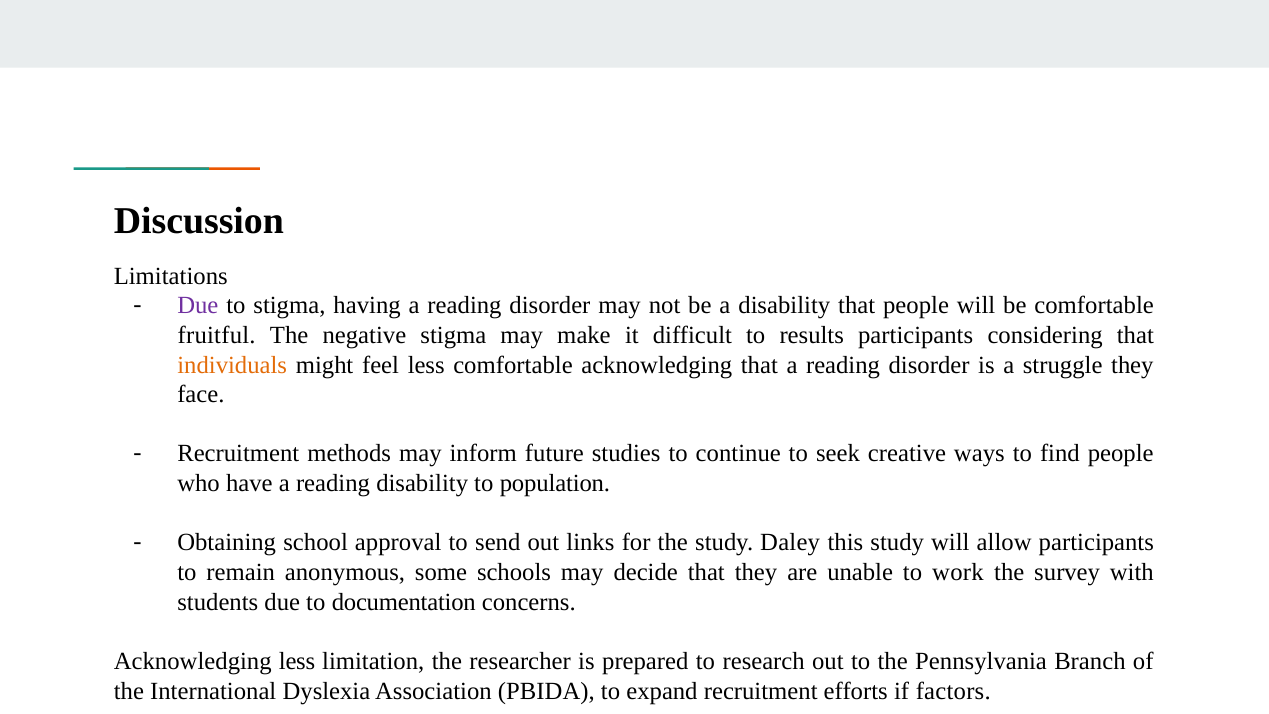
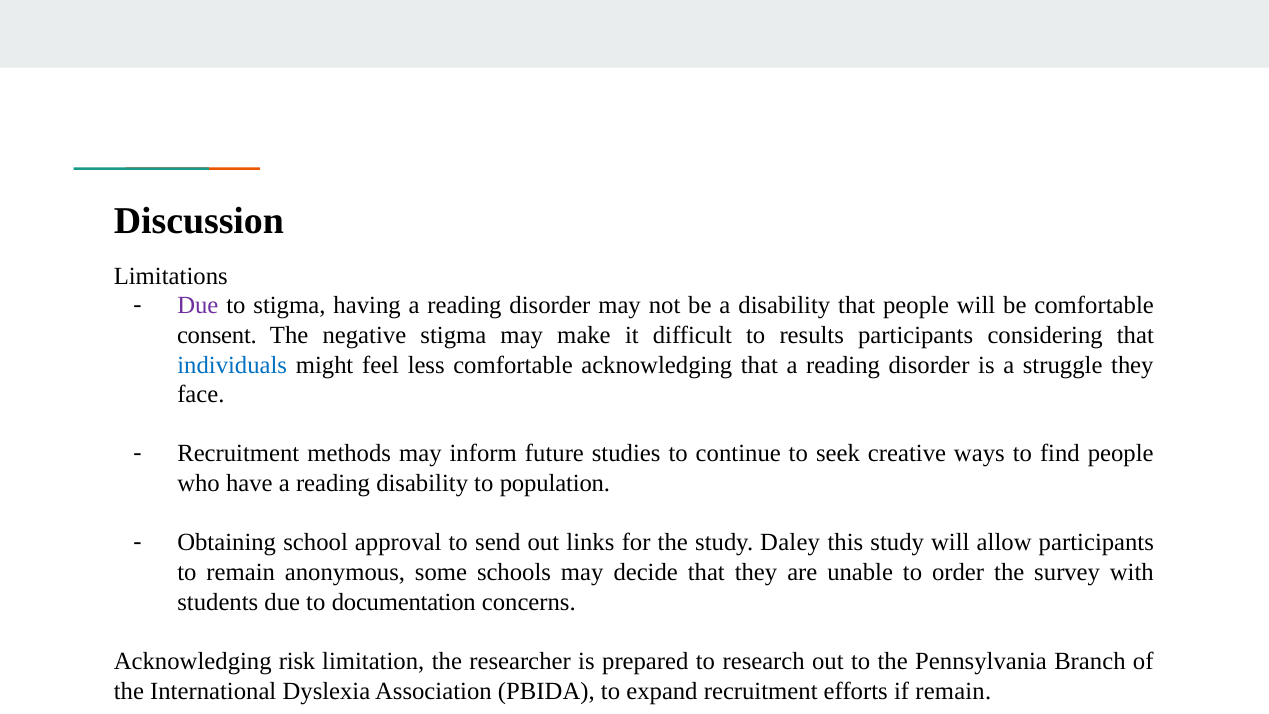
fruitful: fruitful -> consent
individuals colour: orange -> blue
work: work -> order
Acknowledging less: less -> risk
if factors: factors -> remain
